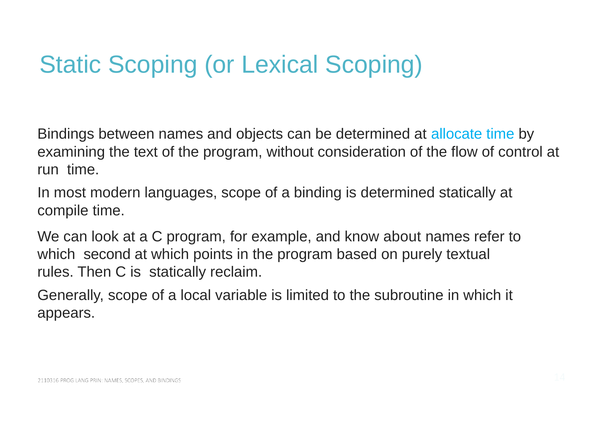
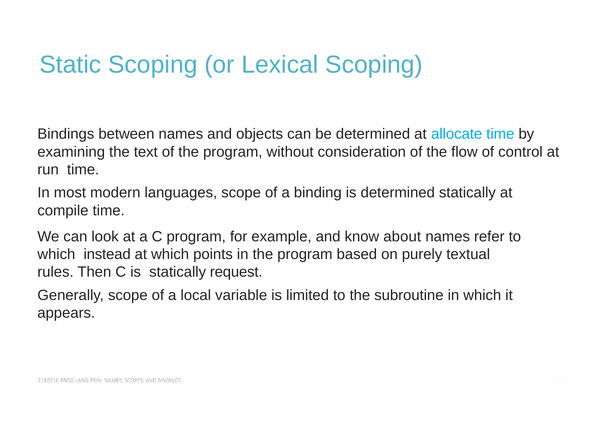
second: second -> instead
reclaim: reclaim -> request
